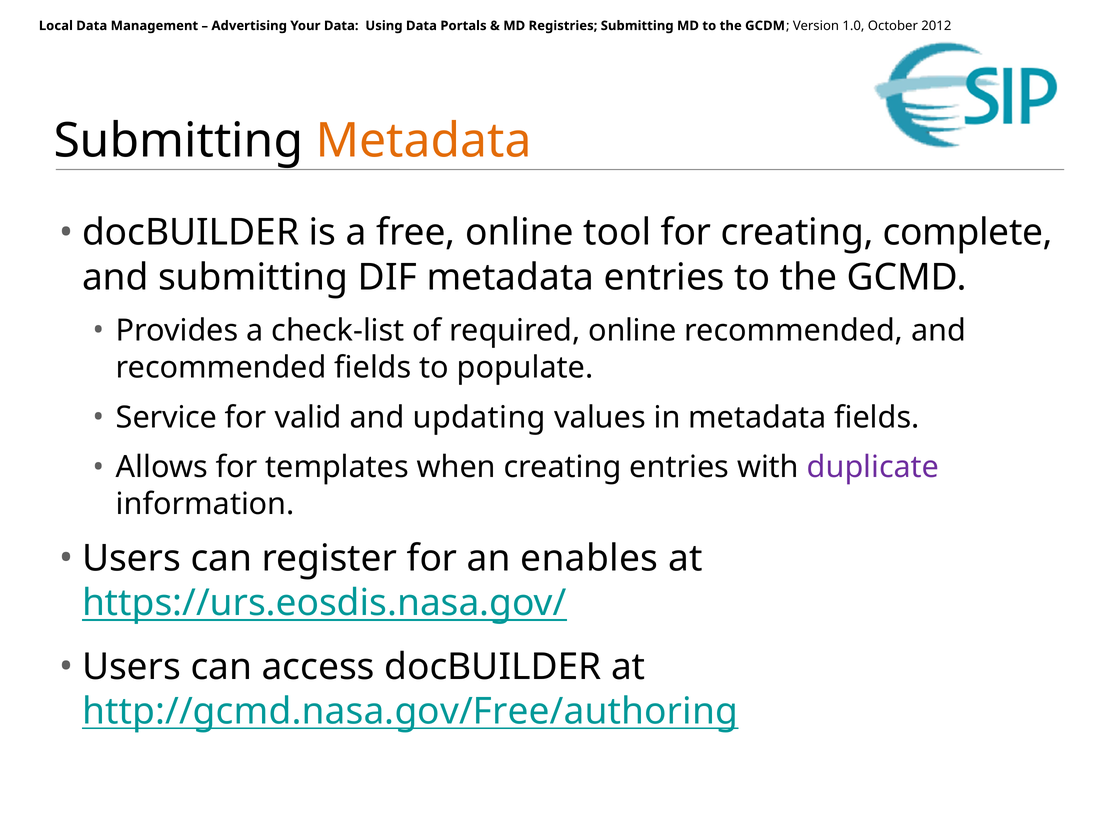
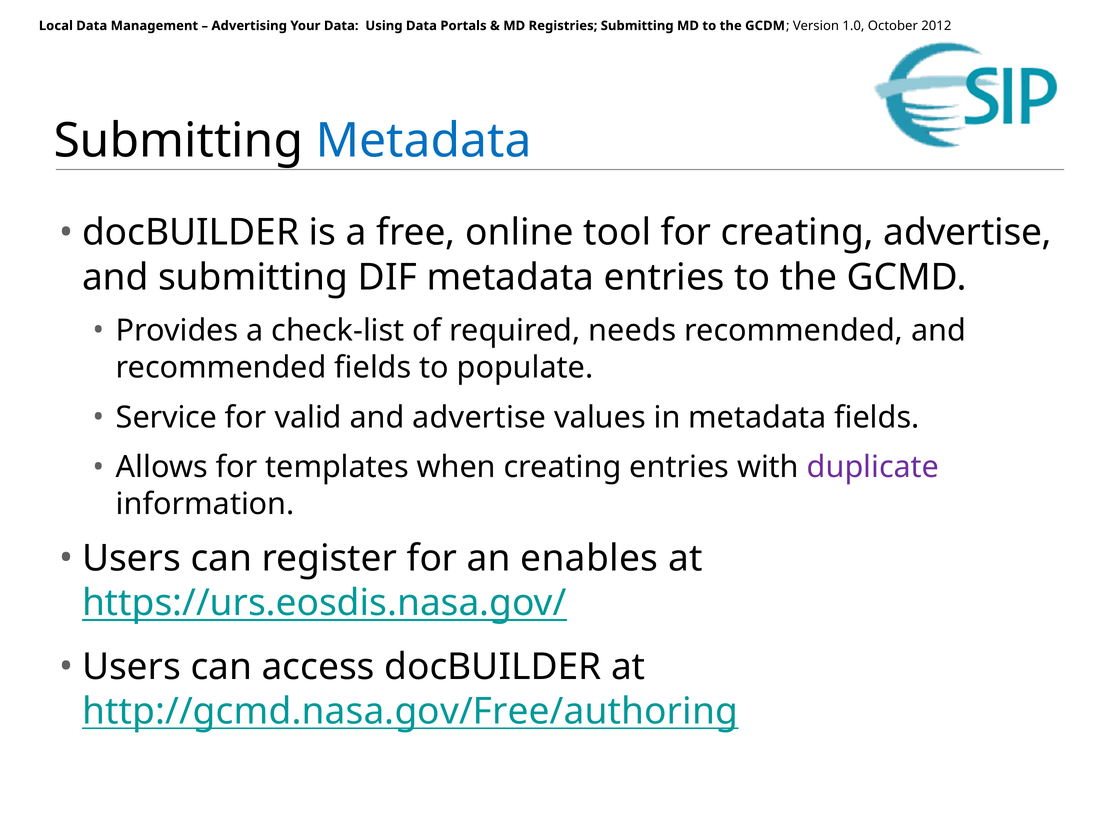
Metadata at (424, 141) colour: orange -> blue
creating complete: complete -> advertise
required online: online -> needs
and updating: updating -> advertise
